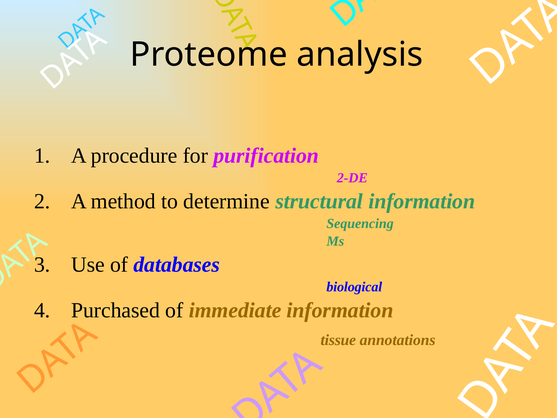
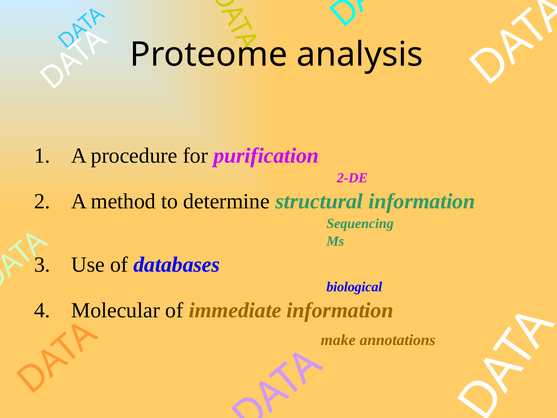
Purchased: Purchased -> Molecular
tissue: tissue -> make
